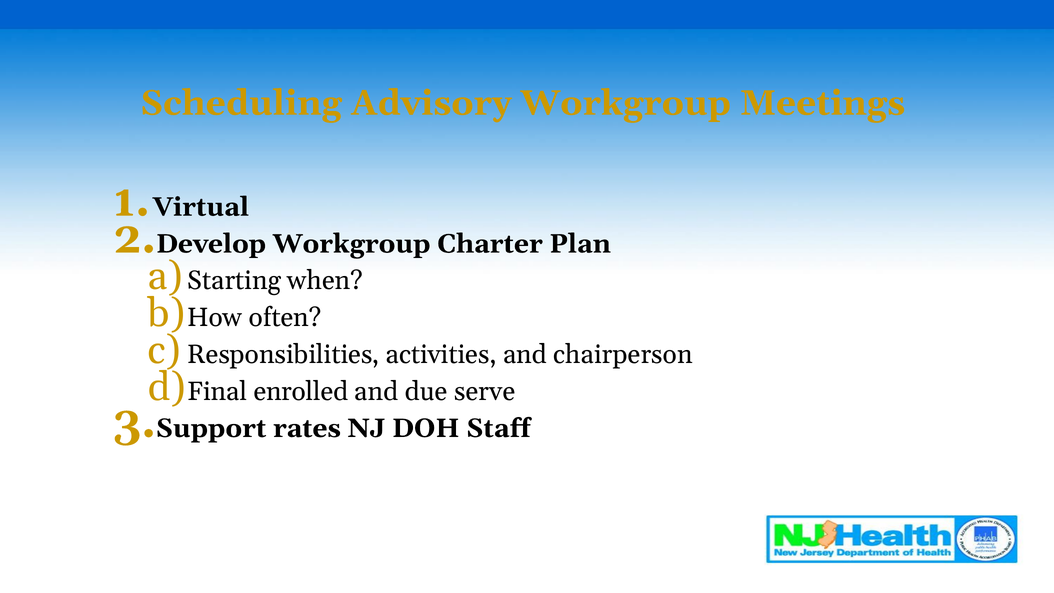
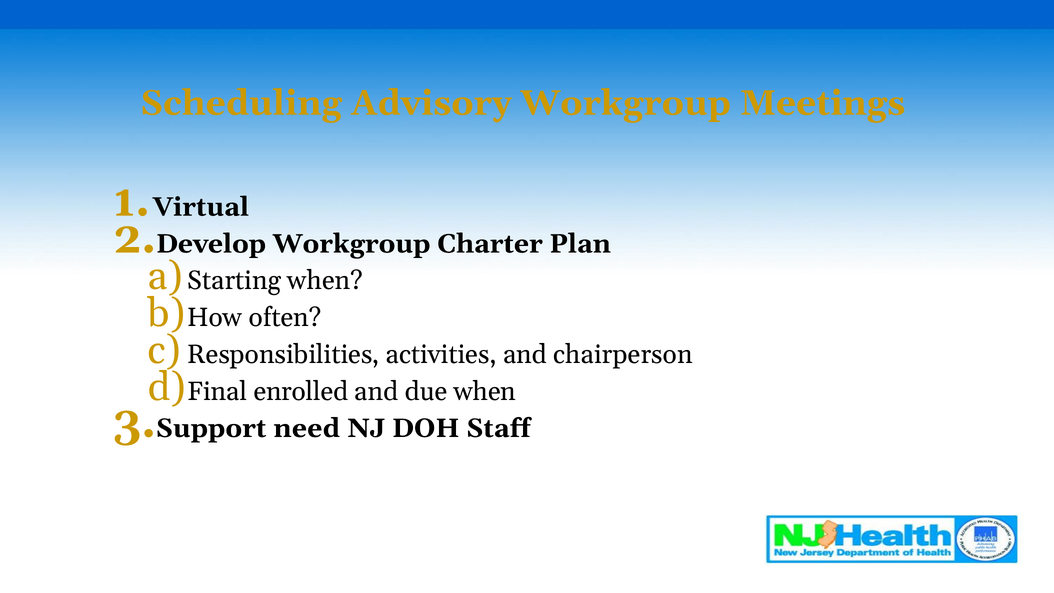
due serve: serve -> when
rates: rates -> need
